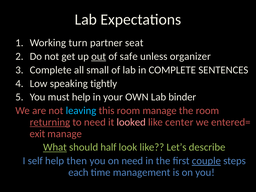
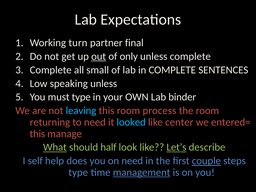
seat: seat -> final
safe: safe -> only
unless organizer: organizer -> complete
speaking tightly: tightly -> unless
must help: help -> type
room manage: manage -> process
returning underline: present -> none
looked colour: pink -> light blue
exit at (37, 134): exit -> this
Let’s underline: none -> present
then: then -> does
each at (78, 172): each -> type
management underline: none -> present
